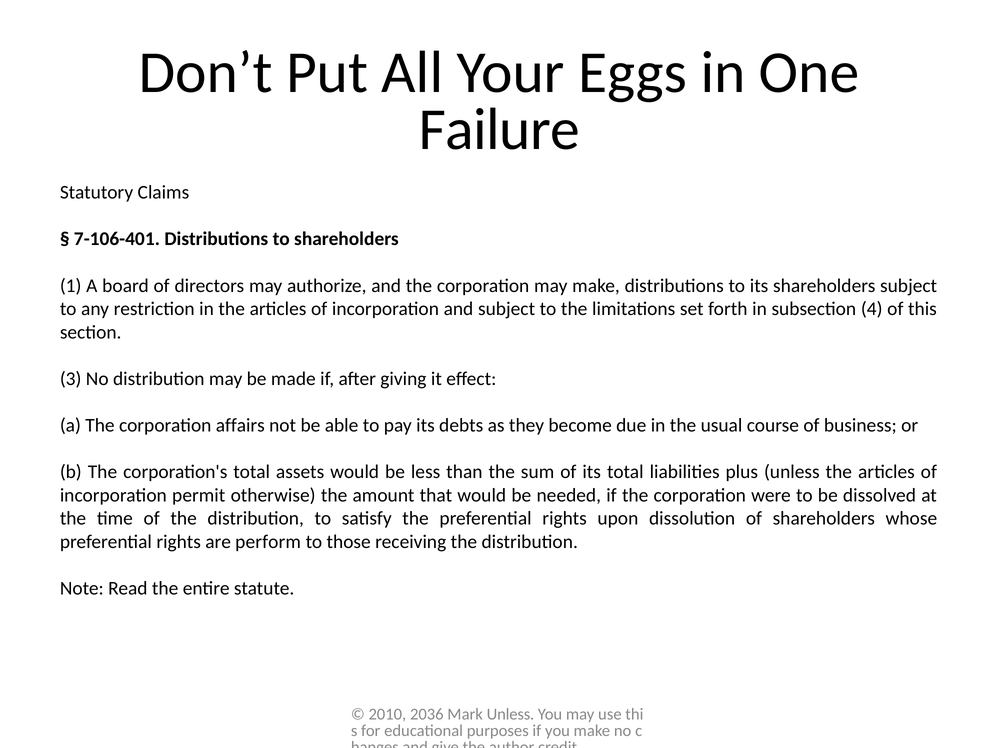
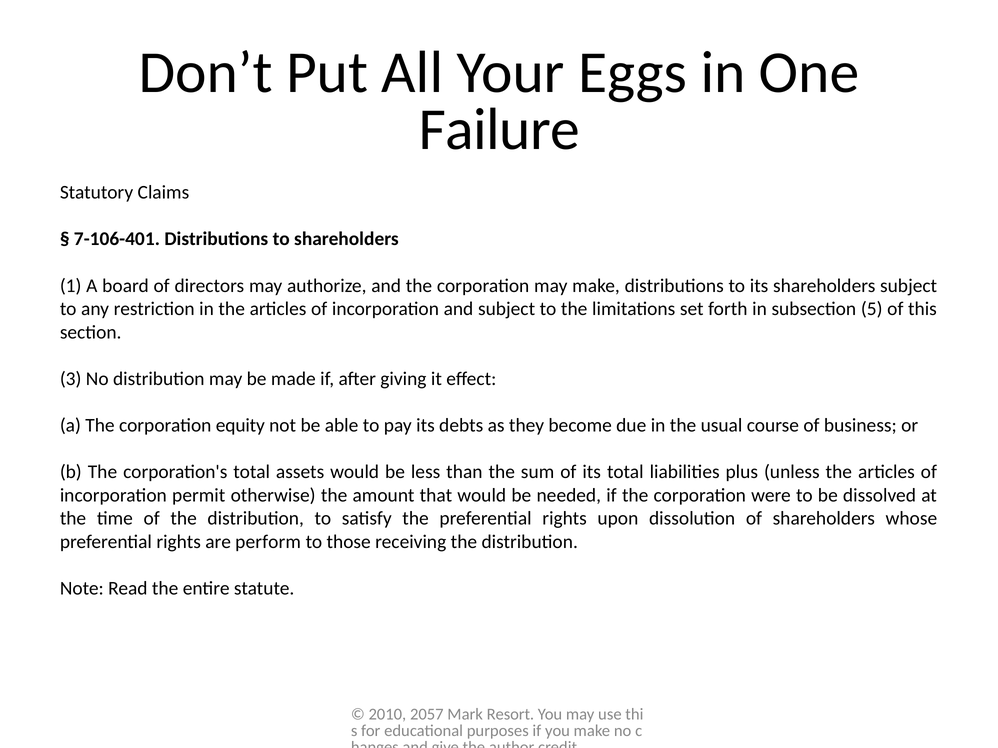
4: 4 -> 5
affairs: affairs -> equity
2036: 2036 -> 2057
Mark Unless: Unless -> Resort
